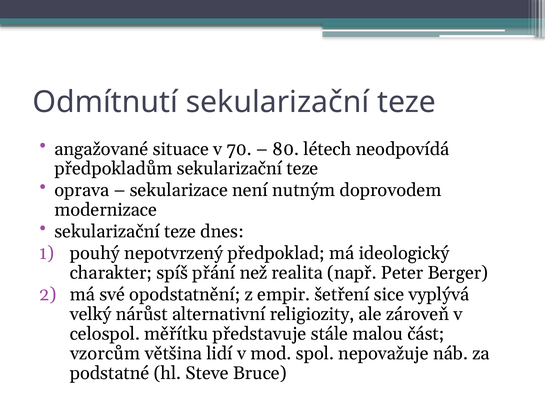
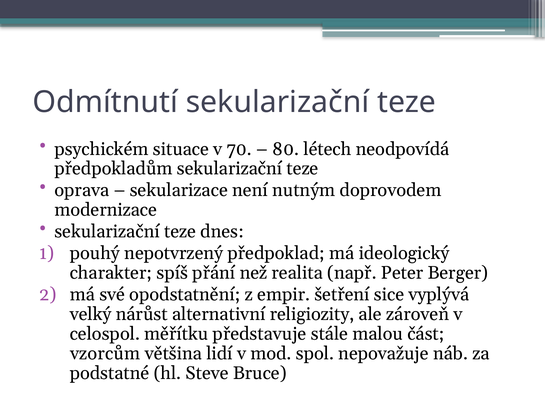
angažované: angažované -> psychickém
